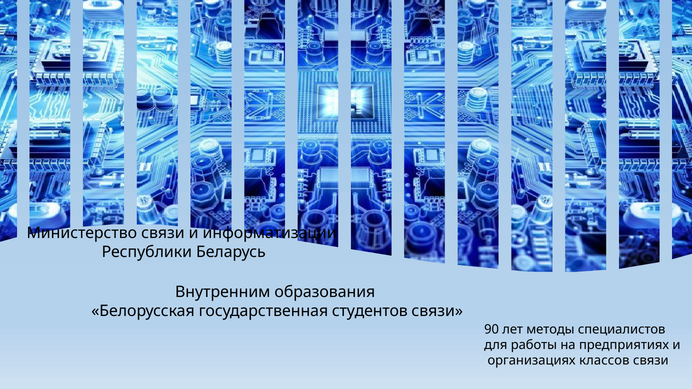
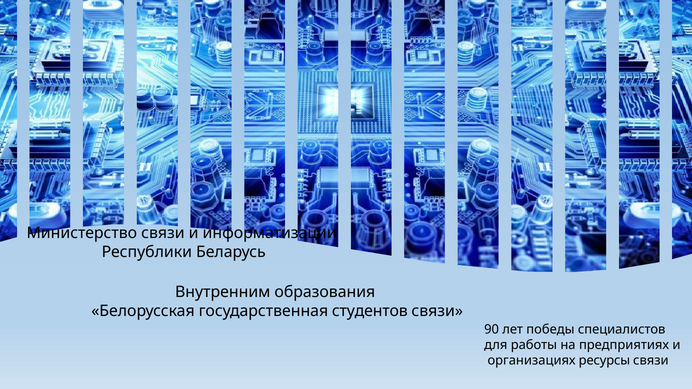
методы: методы -> победы
классов: классов -> ресурсы
